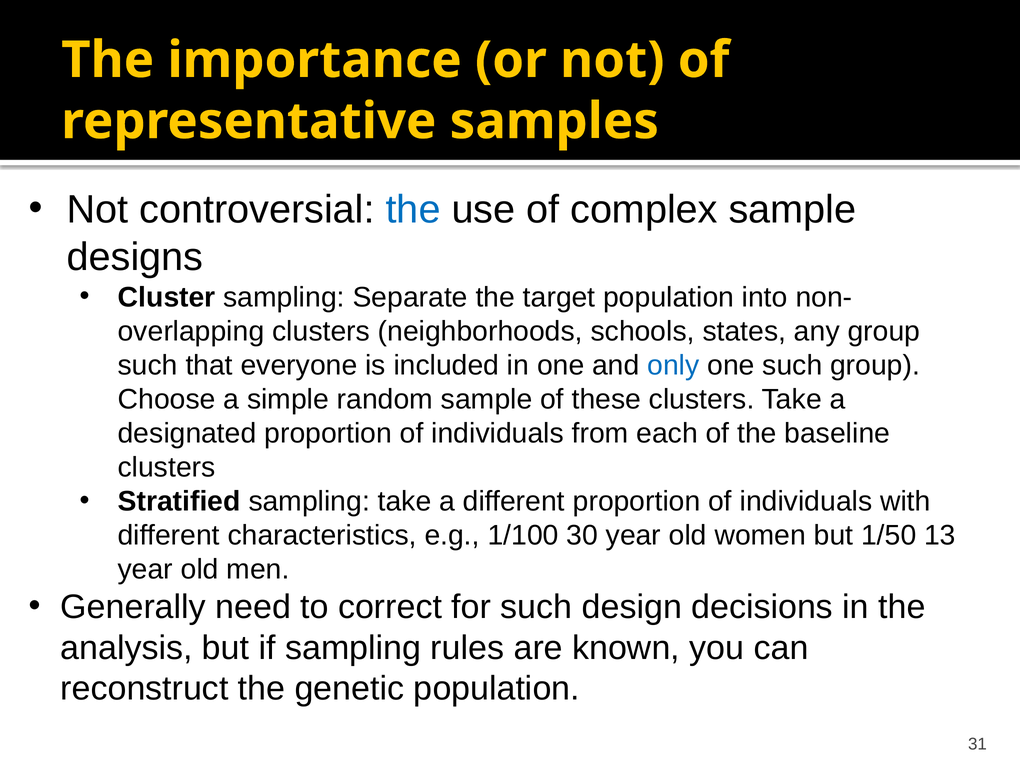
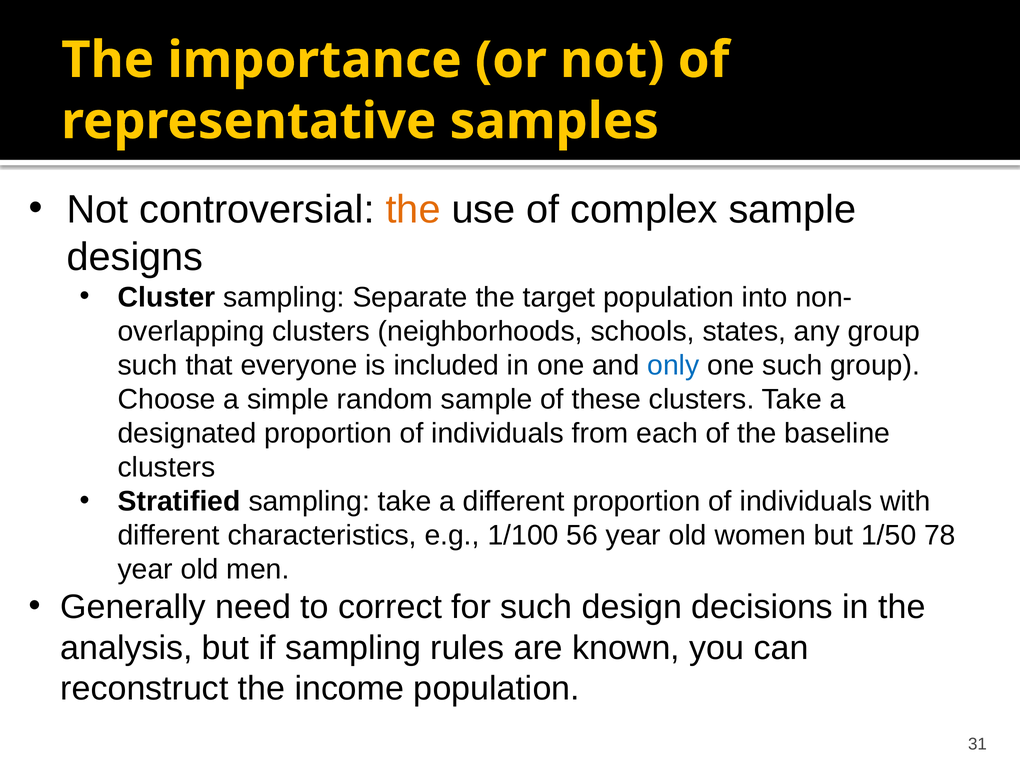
the at (413, 210) colour: blue -> orange
30: 30 -> 56
13: 13 -> 78
genetic: genetic -> income
